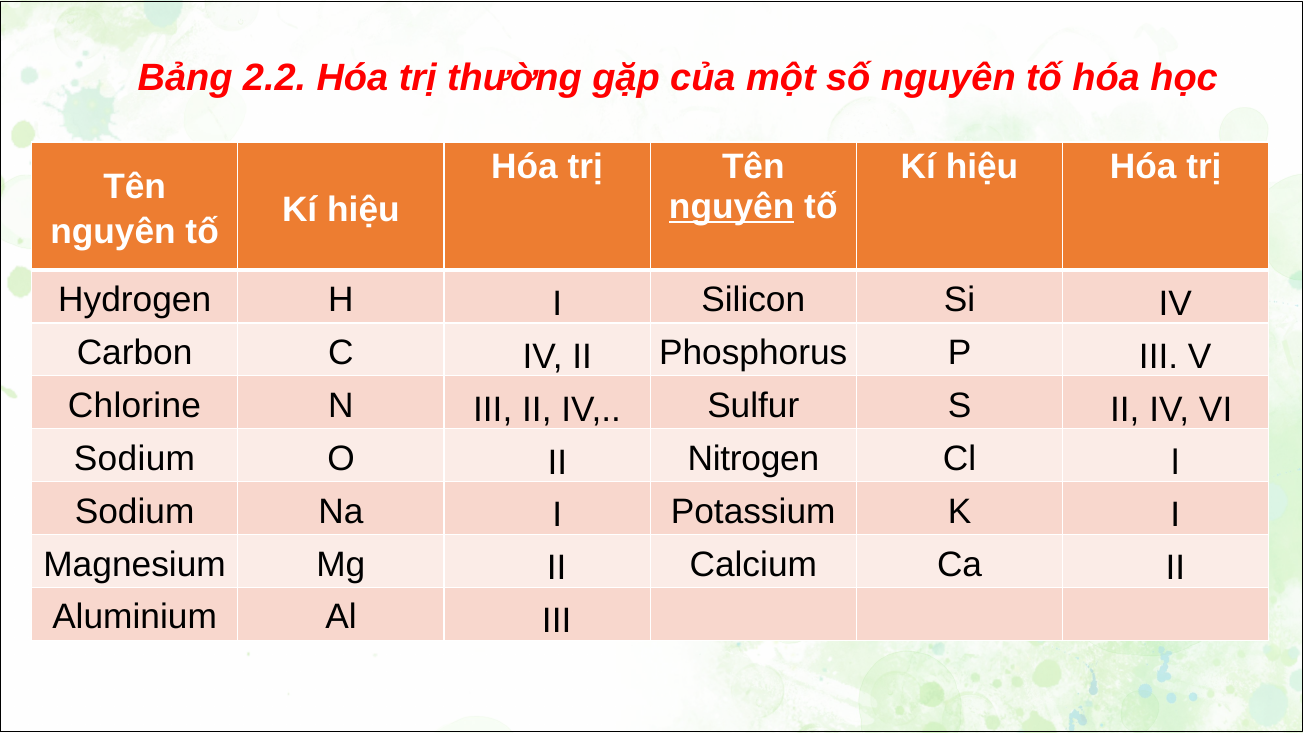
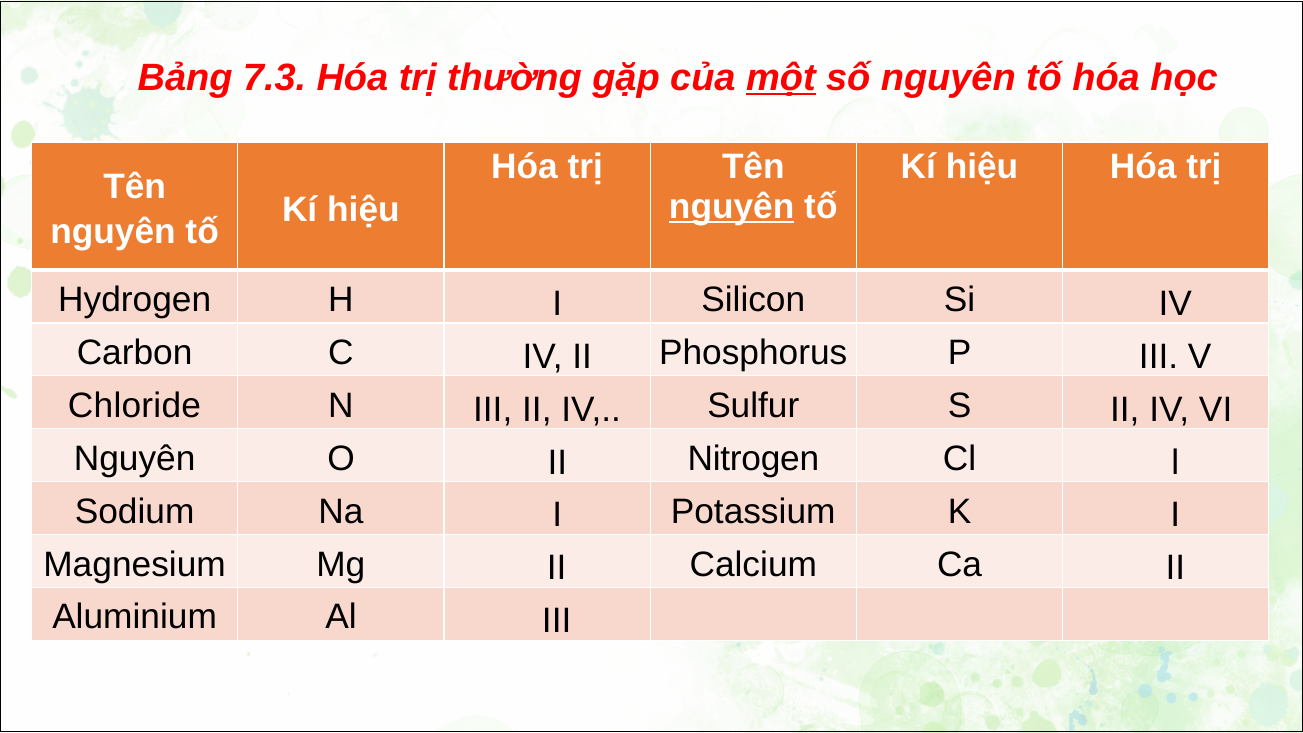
2.2: 2.2 -> 7.3
một underline: none -> present
Chlorine: Chlorine -> Chloride
Sodium at (134, 459): Sodium -> Nguyên
